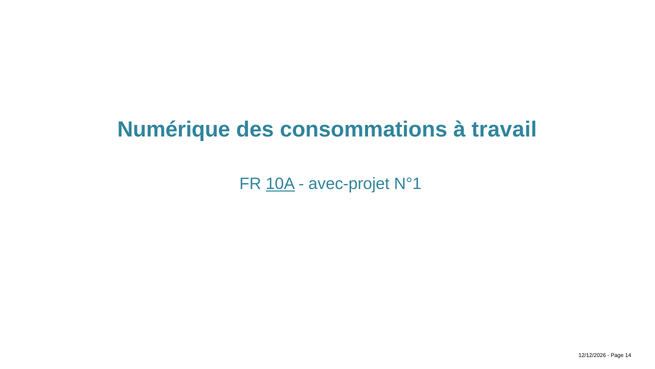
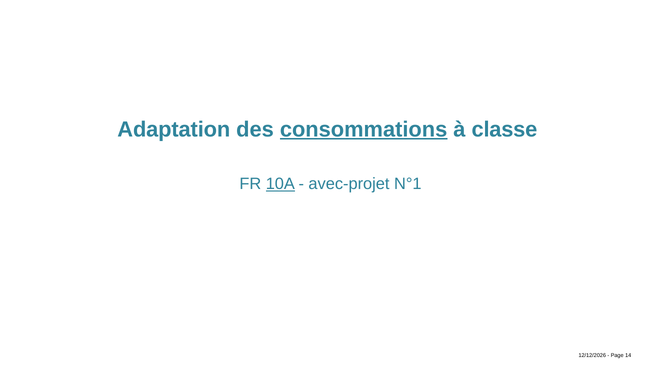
Numérique: Numérique -> Adaptation
consommations underline: none -> present
travail: travail -> classe
